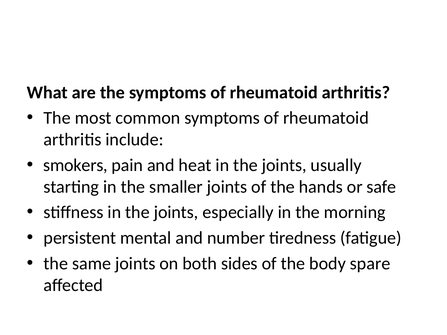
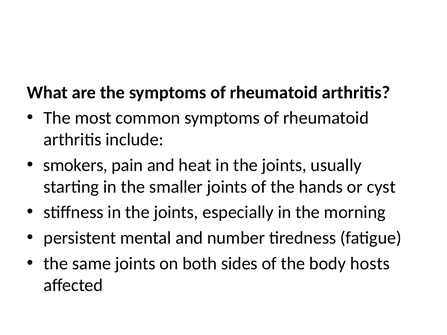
safe: safe -> cyst
spare: spare -> hosts
